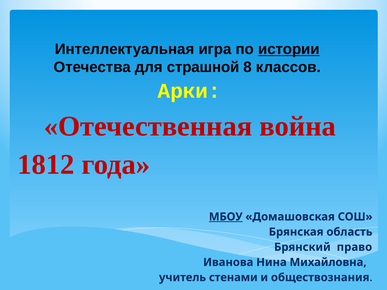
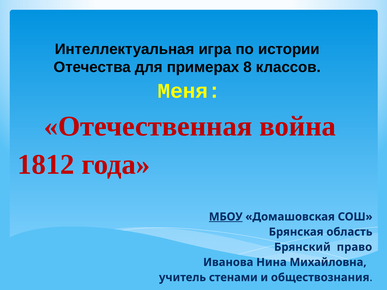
истории underline: present -> none
страшной: страшной -> примерах
Арки: Арки -> Меня
